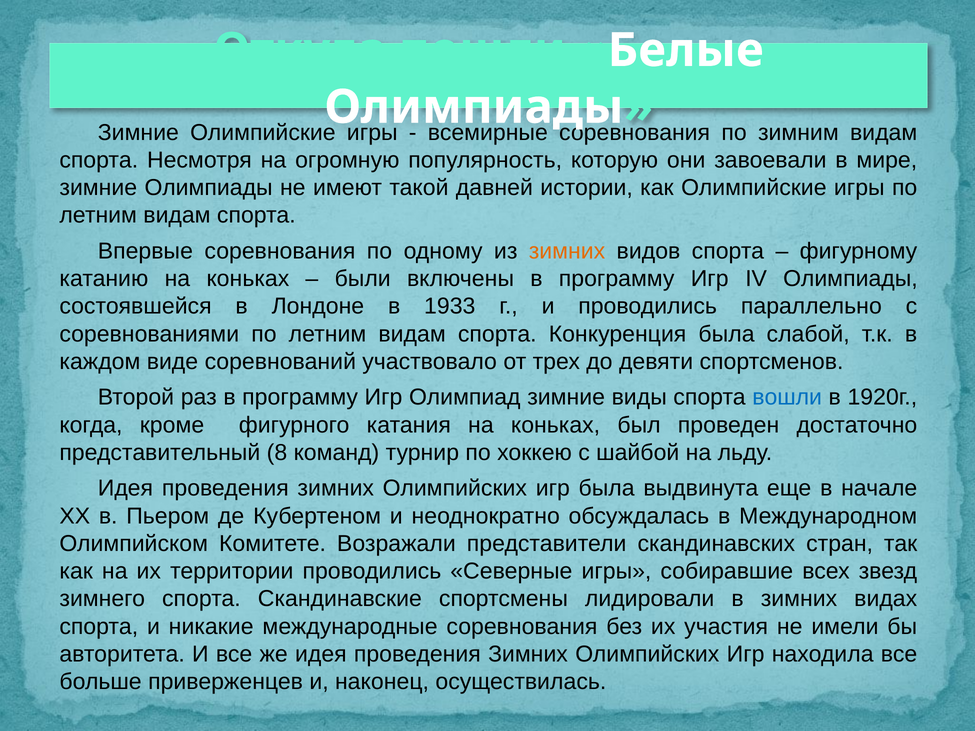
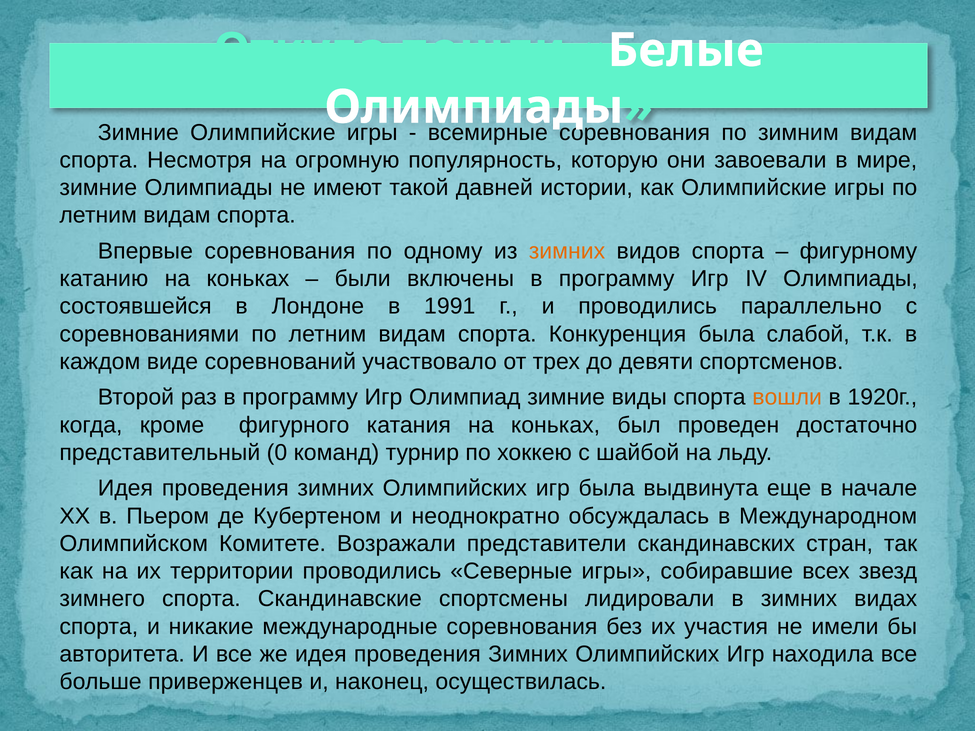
1933: 1933 -> 1991
вошли colour: blue -> orange
8: 8 -> 0
